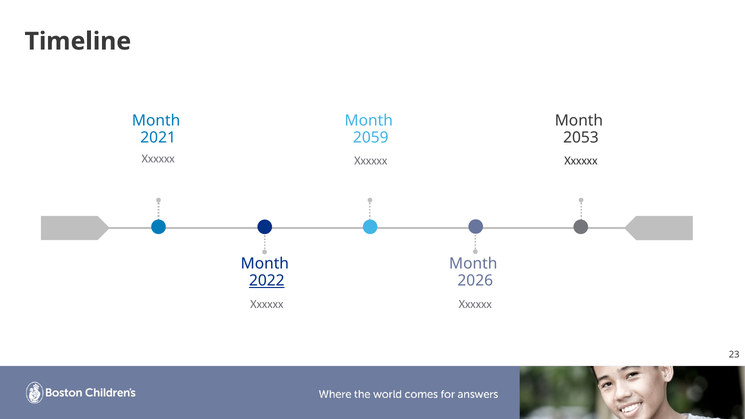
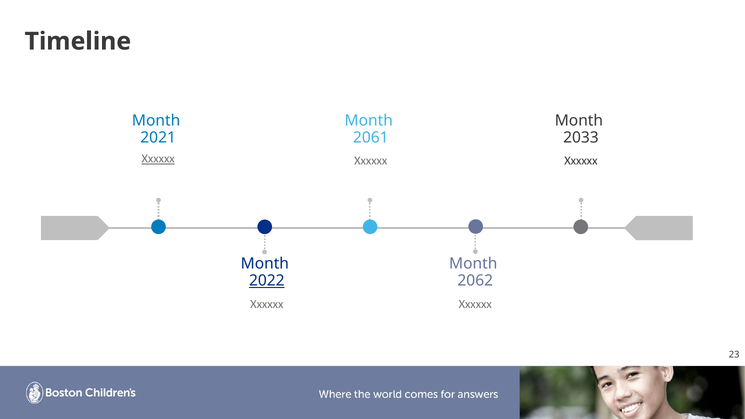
2059: 2059 -> 2061
2053: 2053 -> 2033
Xxxxxx at (158, 159) underline: none -> present
2026: 2026 -> 2062
